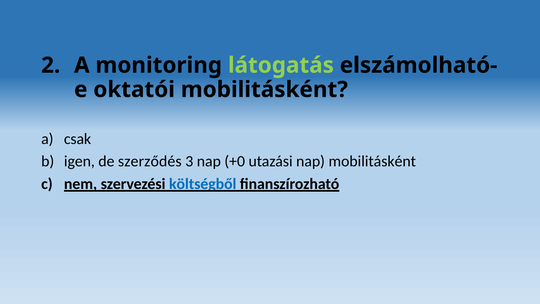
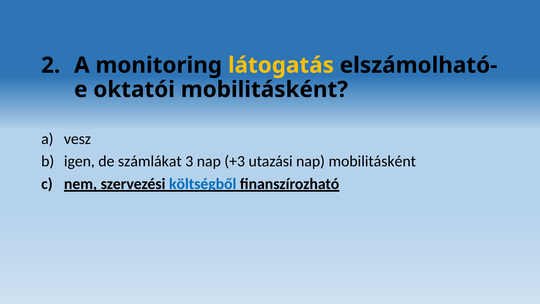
látogatás colour: light green -> yellow
csak: csak -> vesz
szerződés: szerződés -> számlákat
+0: +0 -> +3
